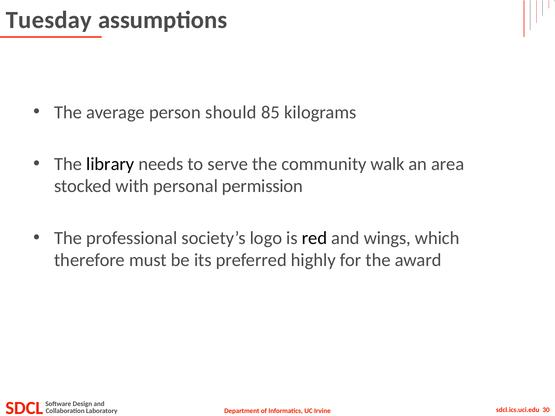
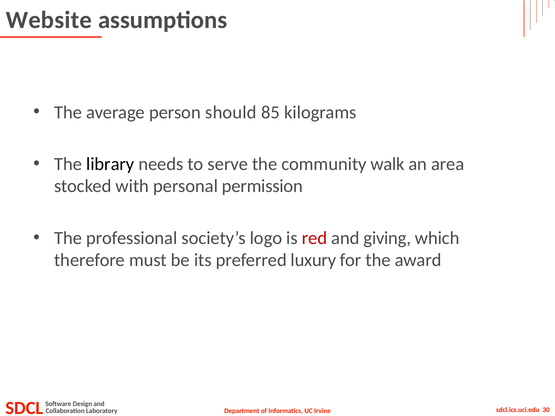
Tuesday: Tuesday -> Website
red colour: black -> red
wings: wings -> giving
highly: highly -> luxury
